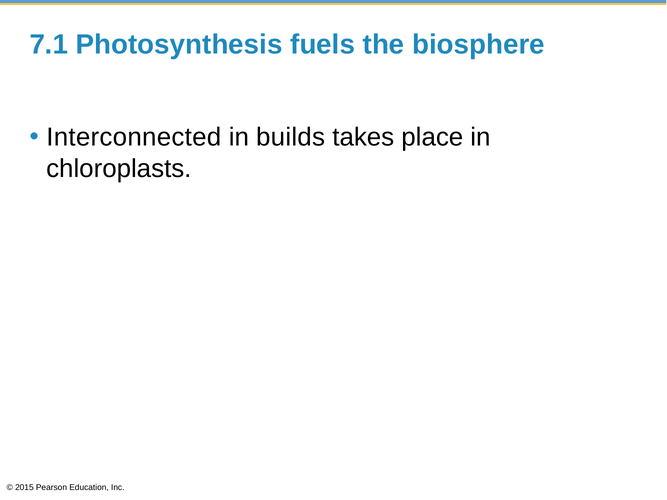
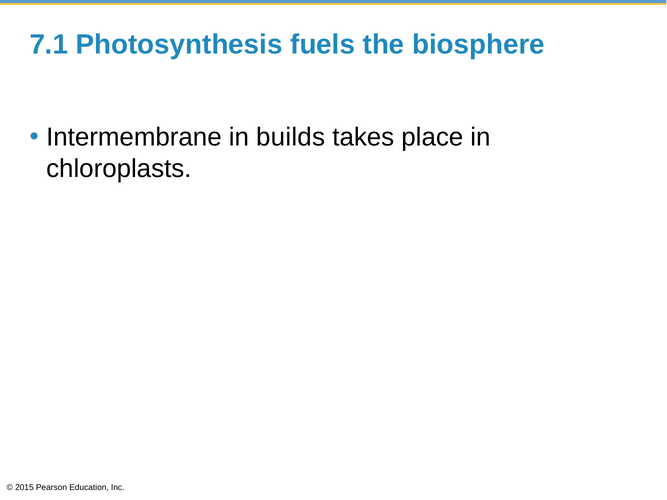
Interconnected: Interconnected -> Intermembrane
